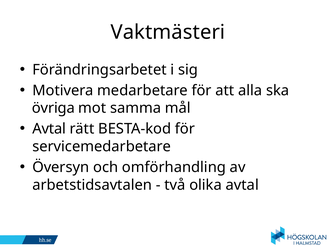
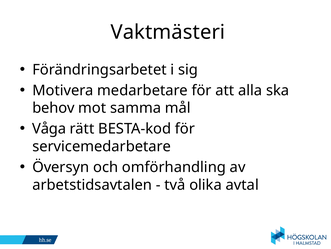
övriga: övriga -> behov
Avtal at (49, 128): Avtal -> Våga
